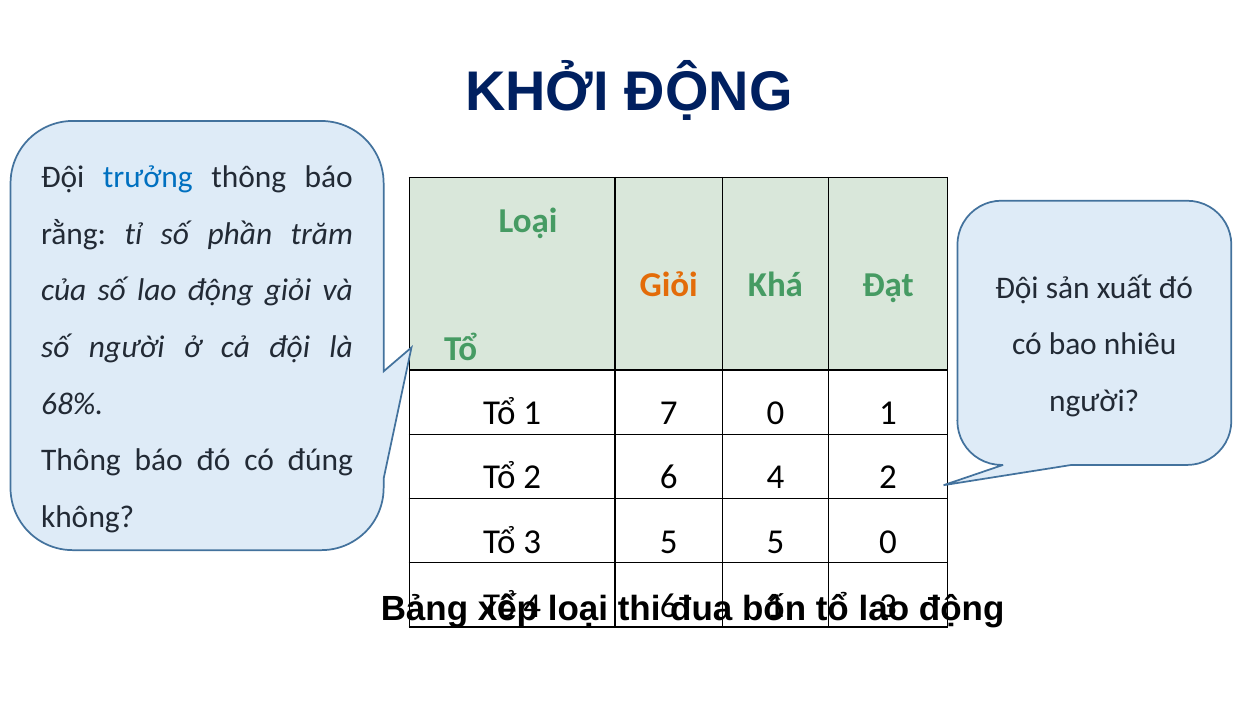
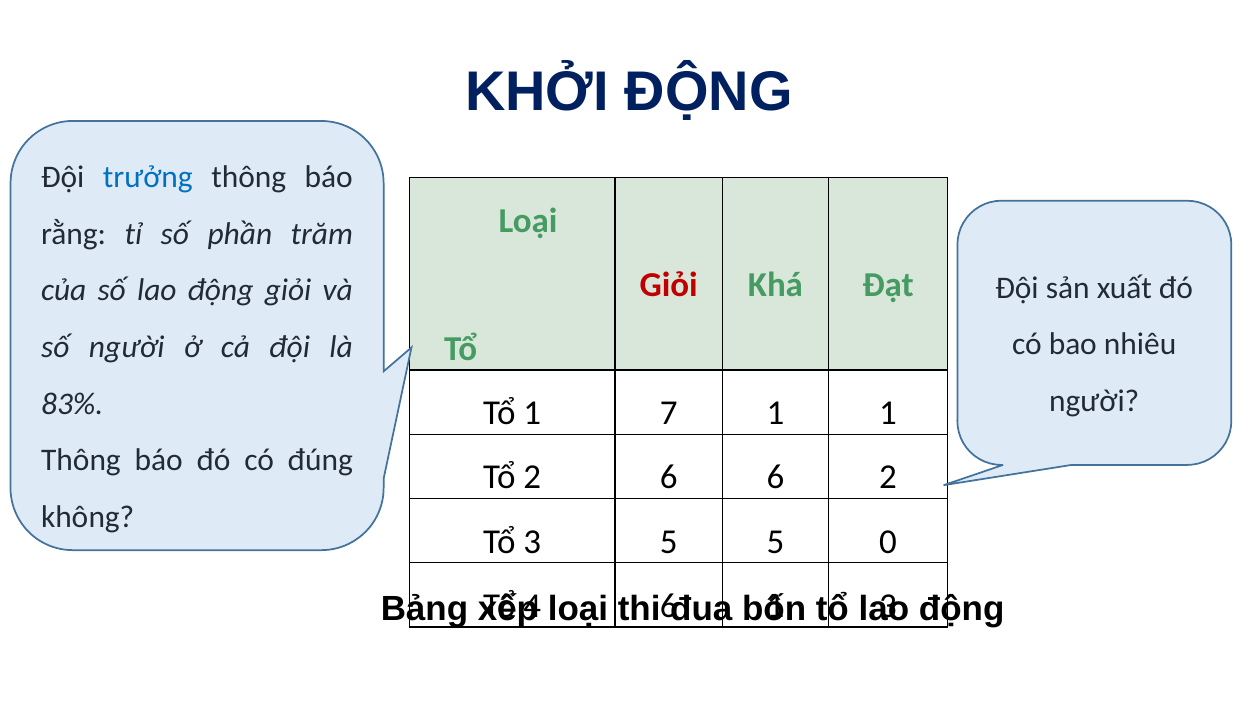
Giỏi at (669, 285) colour: orange -> red
68%: 68% -> 83%
7 0: 0 -> 1
6 4: 4 -> 6
